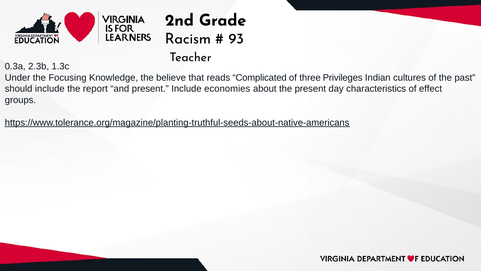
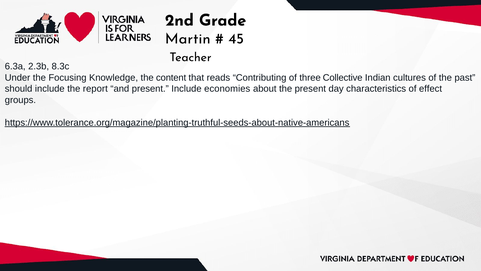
Racism: Racism -> Martin
93: 93 -> 45
0.3a: 0.3a -> 6.3a
1.3c: 1.3c -> 8.3c
believe: believe -> content
Complicated: Complicated -> Contributing
Privileges: Privileges -> Collective
